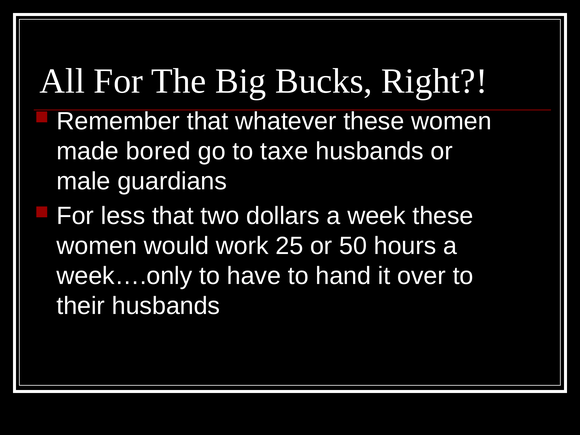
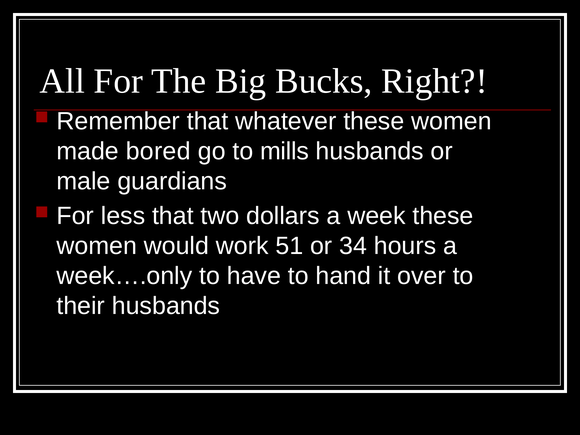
taxe: taxe -> mills
25: 25 -> 51
50: 50 -> 34
